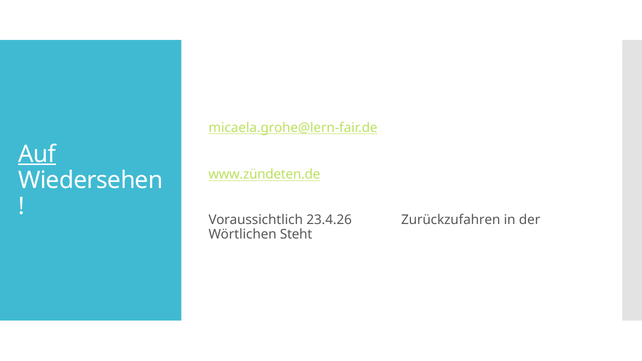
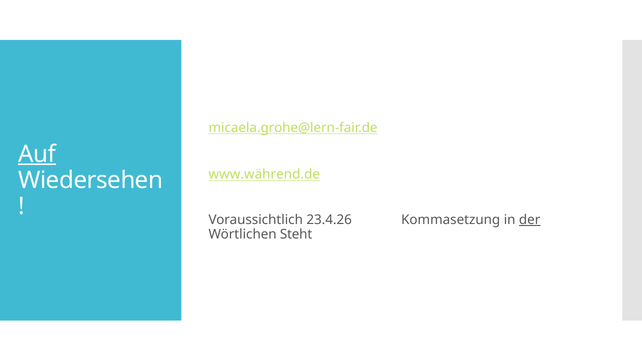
www.zündeten.de: www.zündeten.de -> www.während.de
Zurückzufahren: Zurückzufahren -> Kommasetzung
der underline: none -> present
